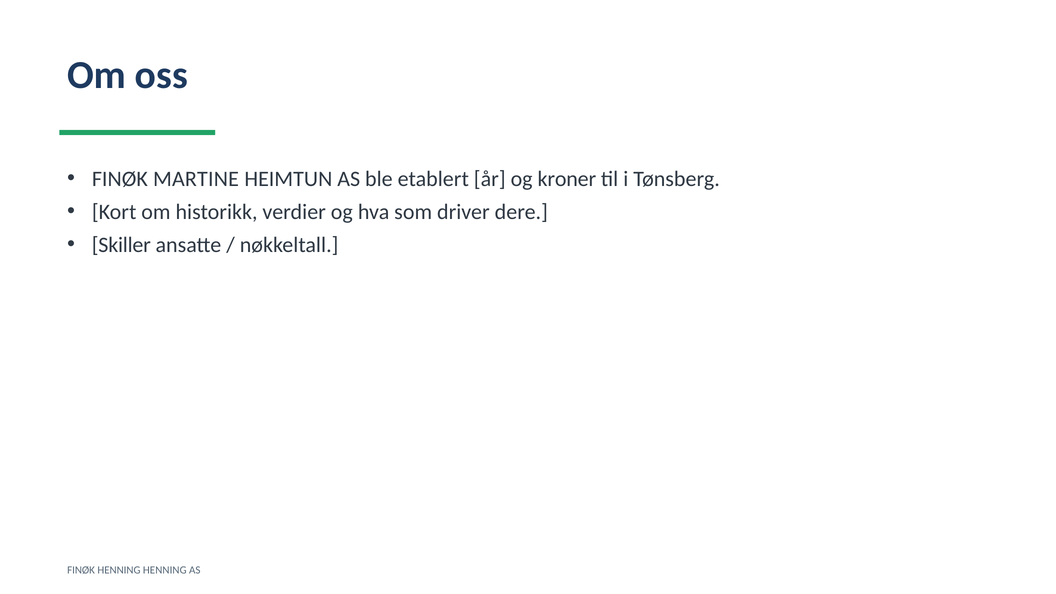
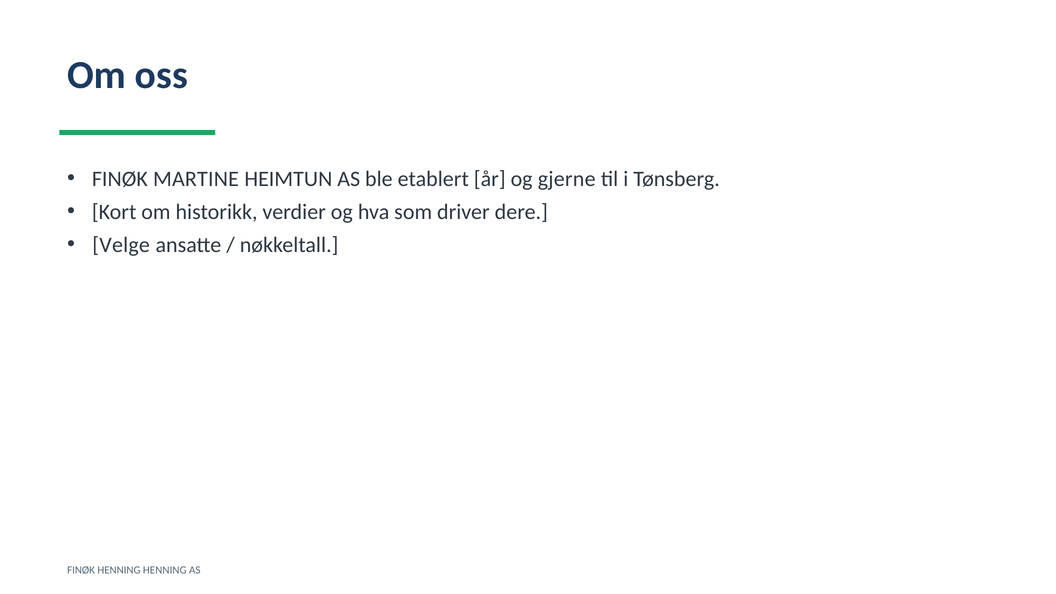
kroner: kroner -> gjerne
Skiller: Skiller -> Velge
